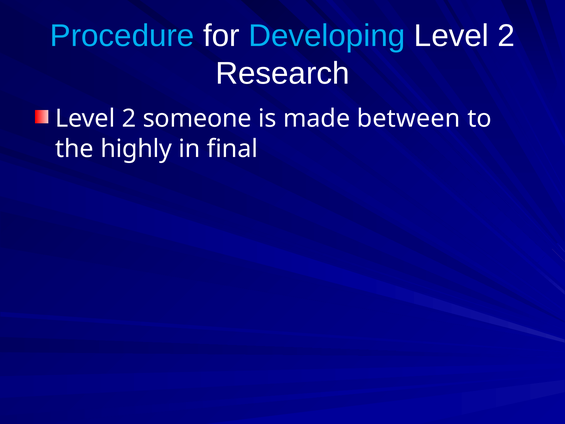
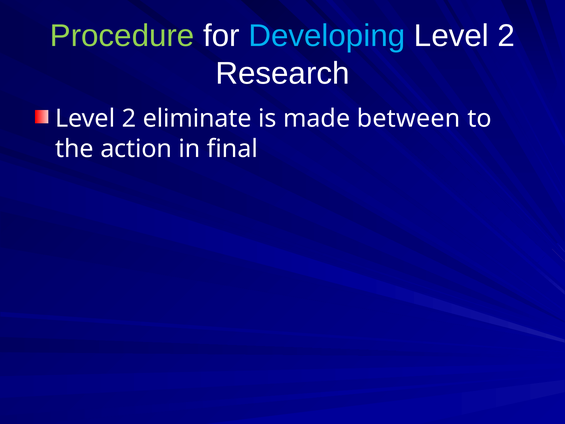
Procedure colour: light blue -> light green
someone: someone -> eliminate
highly: highly -> action
